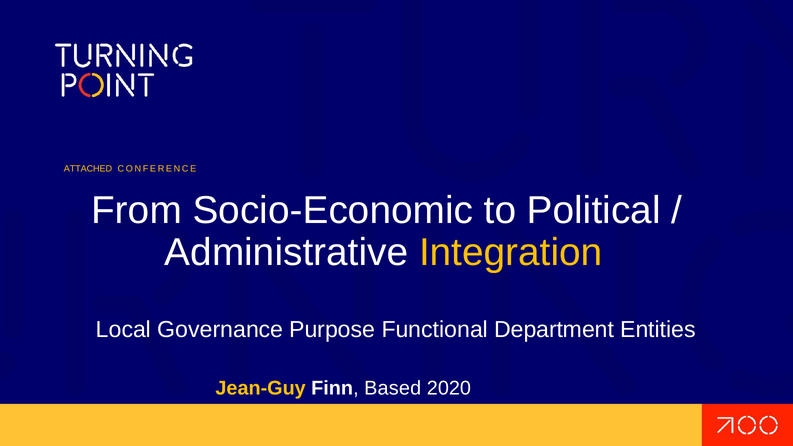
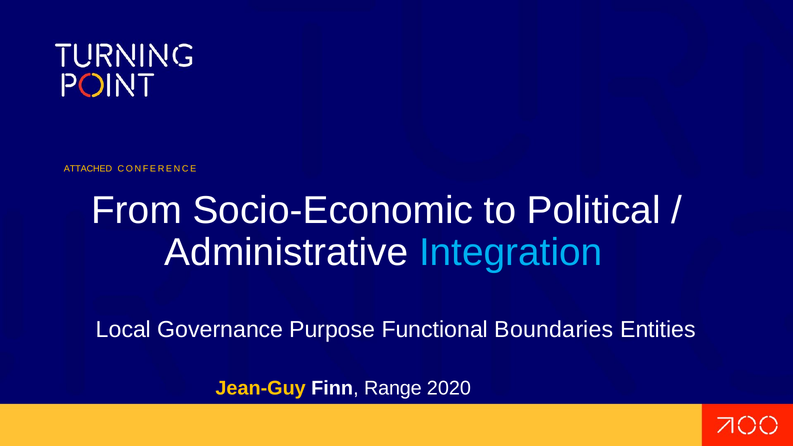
Integration colour: yellow -> light blue
Department: Department -> Boundaries
Based: Based -> Range
